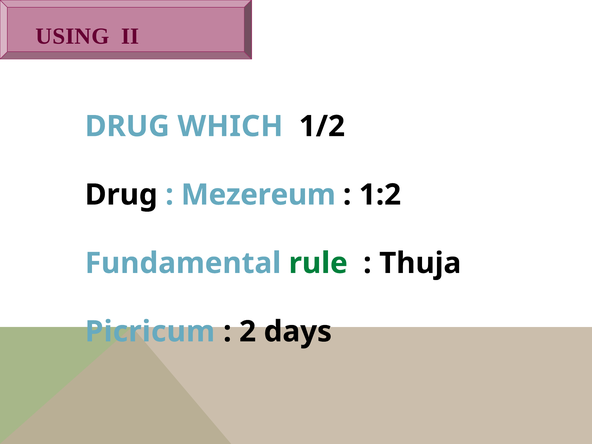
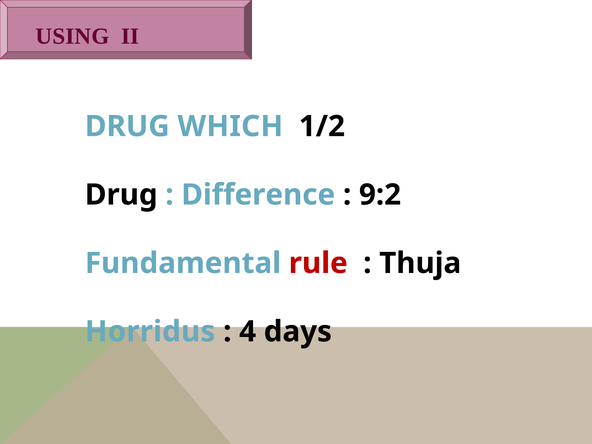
Mezereum: Mezereum -> Difference
1:2: 1:2 -> 9:2
rule colour: green -> red
Picricum: Picricum -> Horridus
2: 2 -> 4
